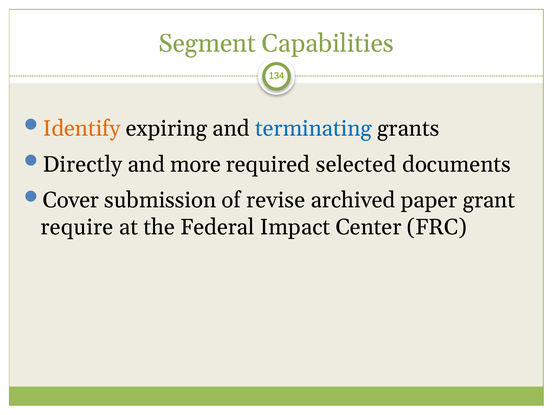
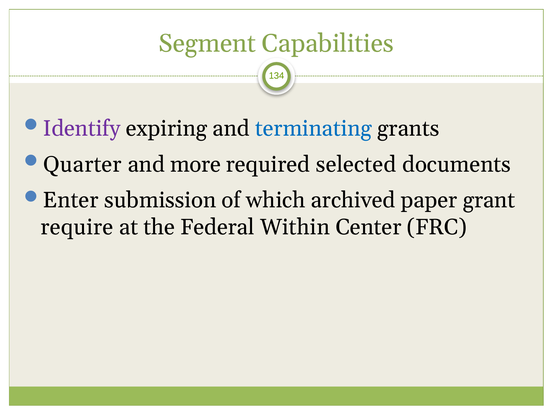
Identify colour: orange -> purple
Directly: Directly -> Quarter
Cover: Cover -> Enter
revise: revise -> which
Impact: Impact -> Within
